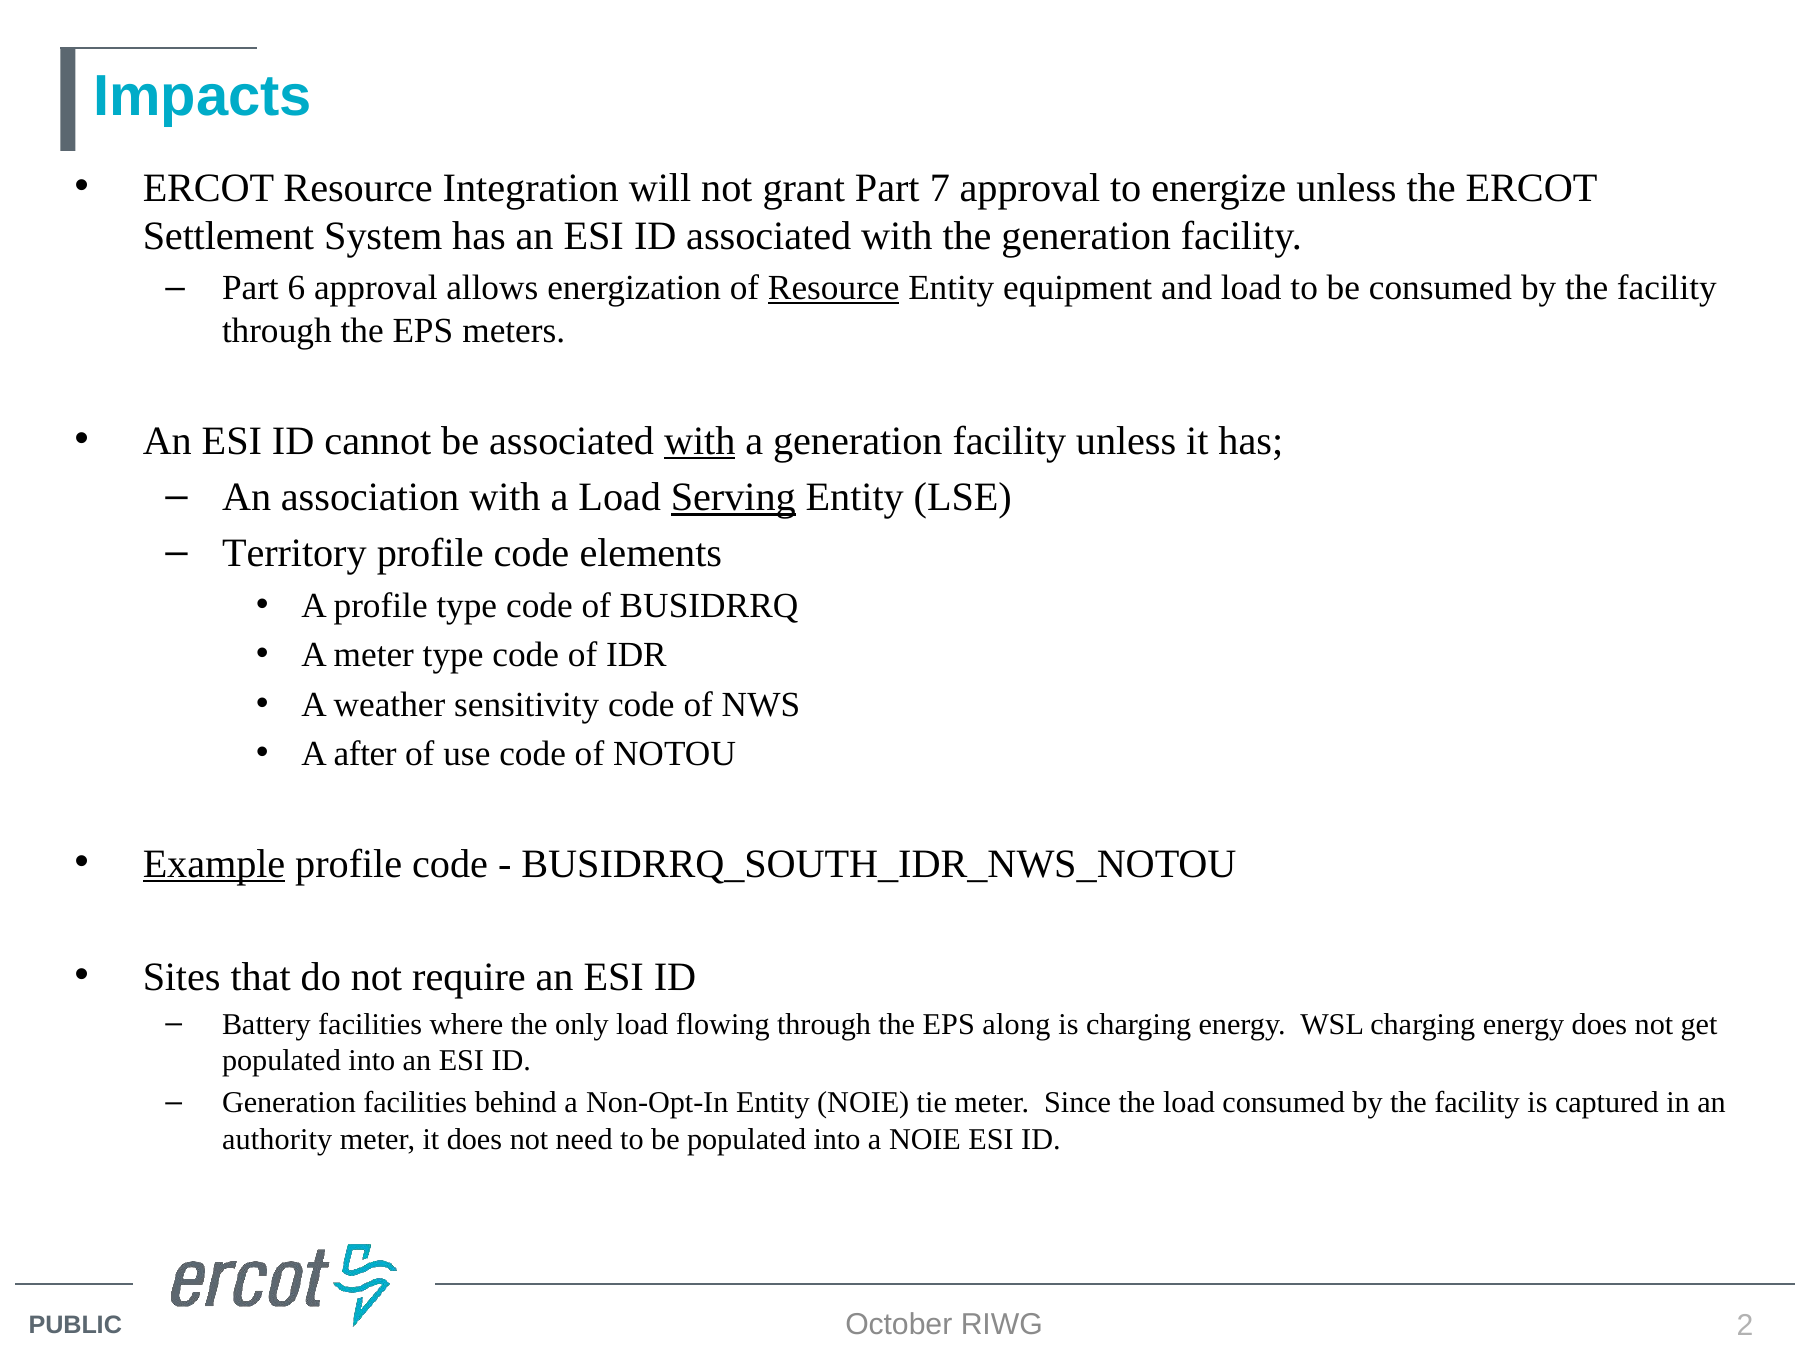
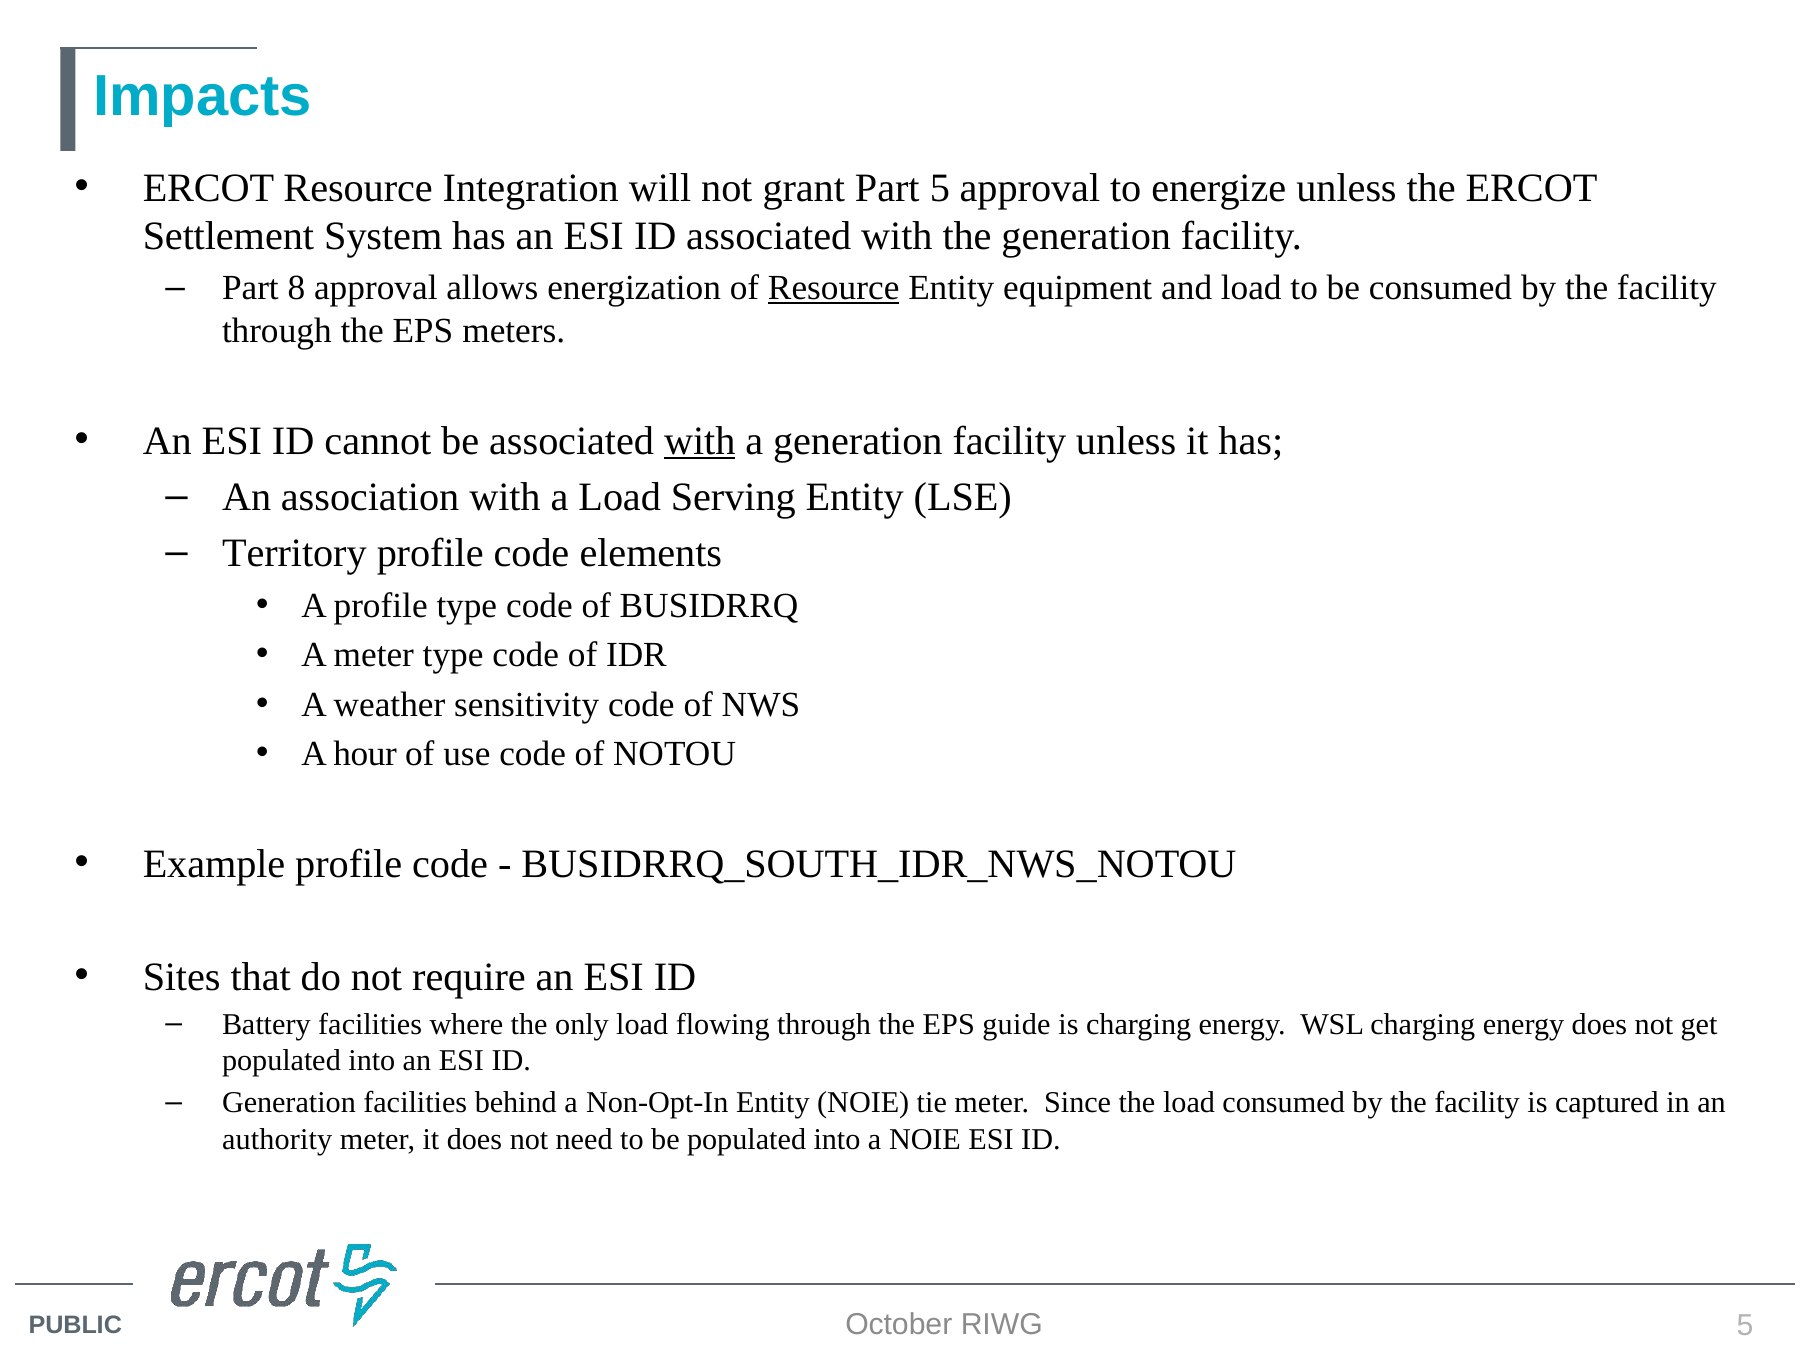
Part 7: 7 -> 5
6: 6 -> 8
Serving underline: present -> none
after: after -> hour
Example underline: present -> none
along: along -> guide
RIWG 2: 2 -> 5
